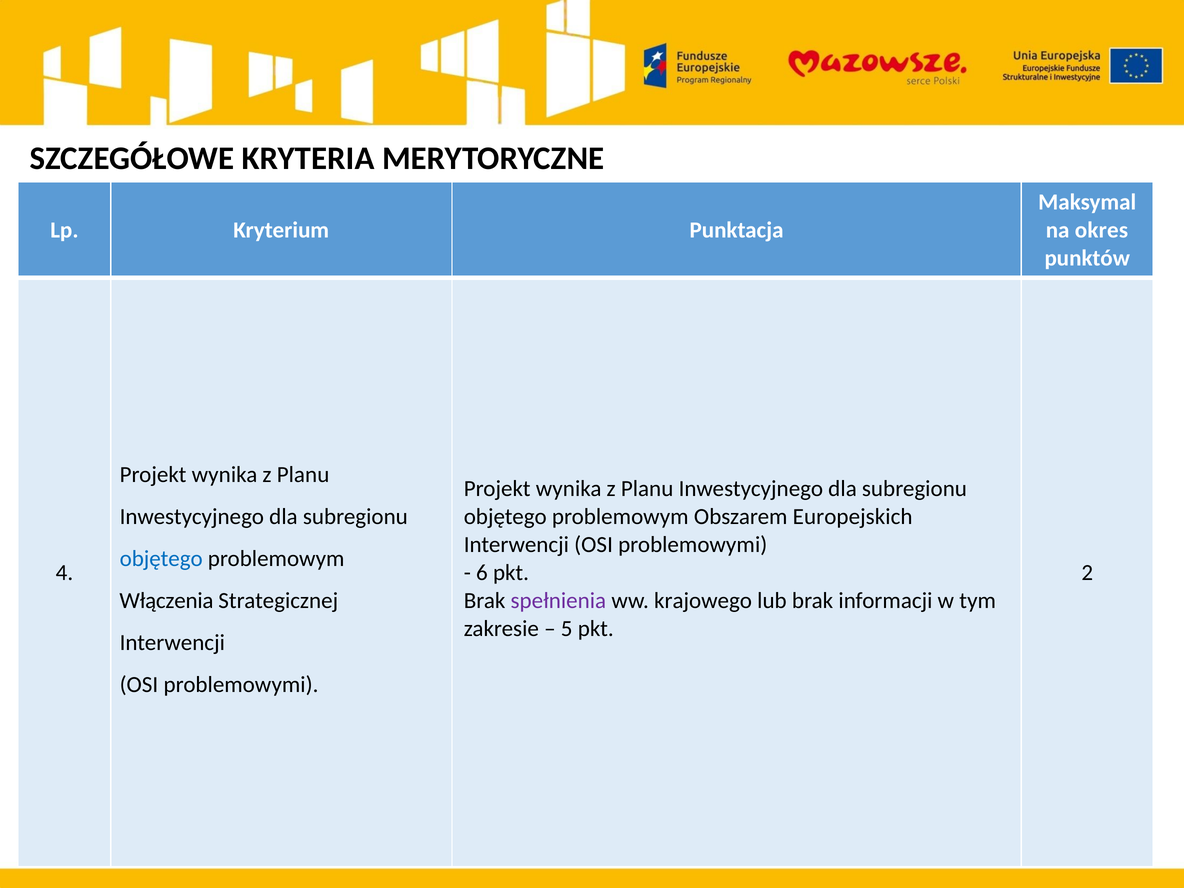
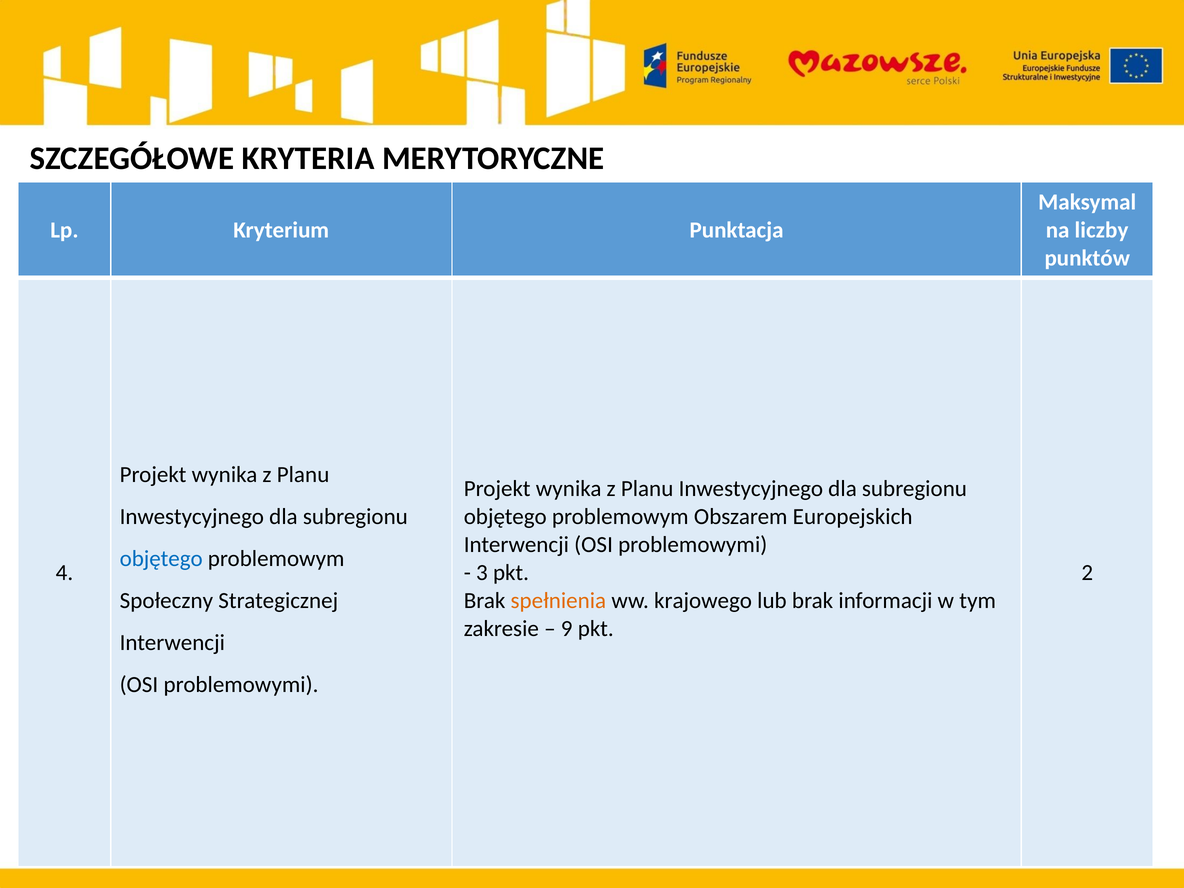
okres: okres -> liczby
6: 6 -> 3
Włączenia: Włączenia -> Społeczny
spełnienia colour: purple -> orange
5: 5 -> 9
